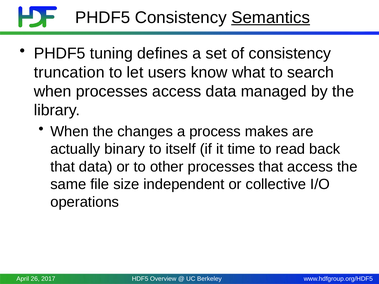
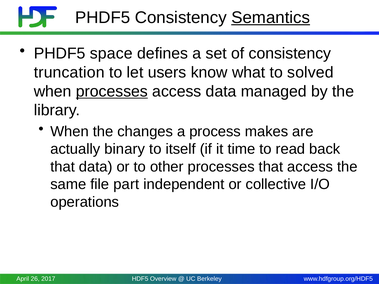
tuning: tuning -> space
search: search -> solved
processes at (112, 91) underline: none -> present
size: size -> part
